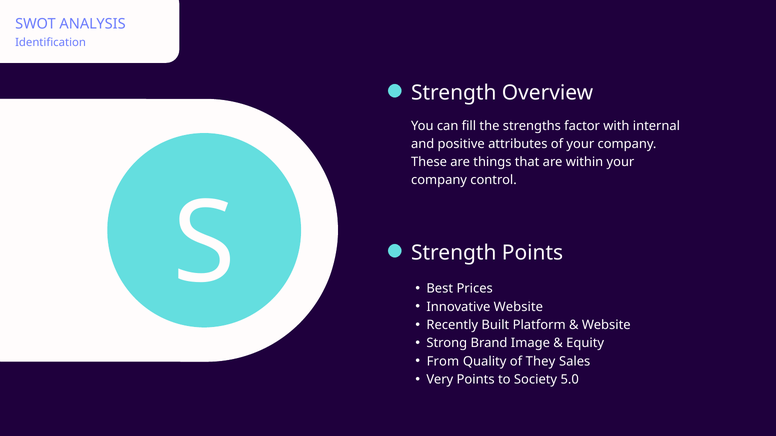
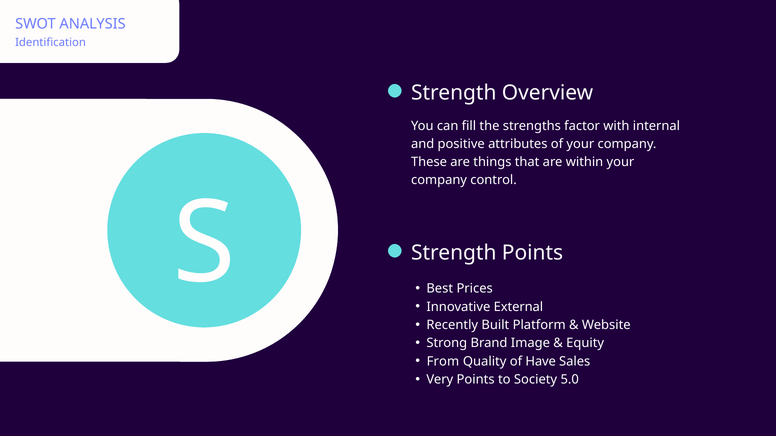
Innovative Website: Website -> External
They: They -> Have
